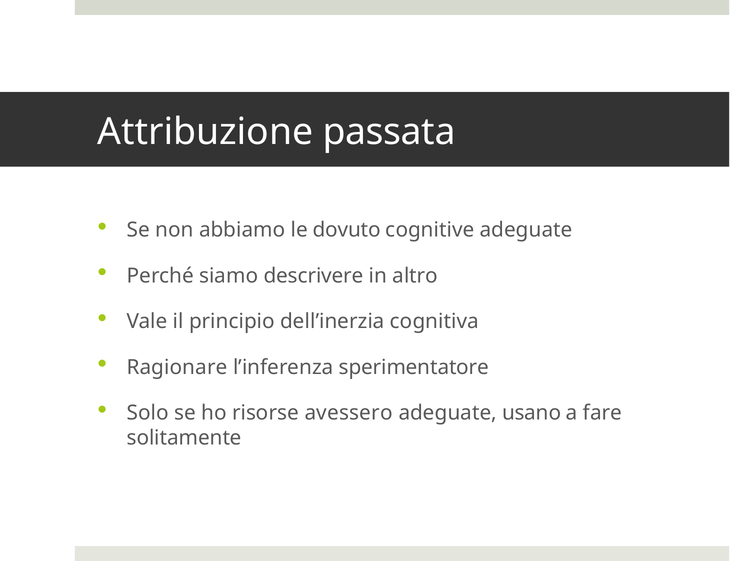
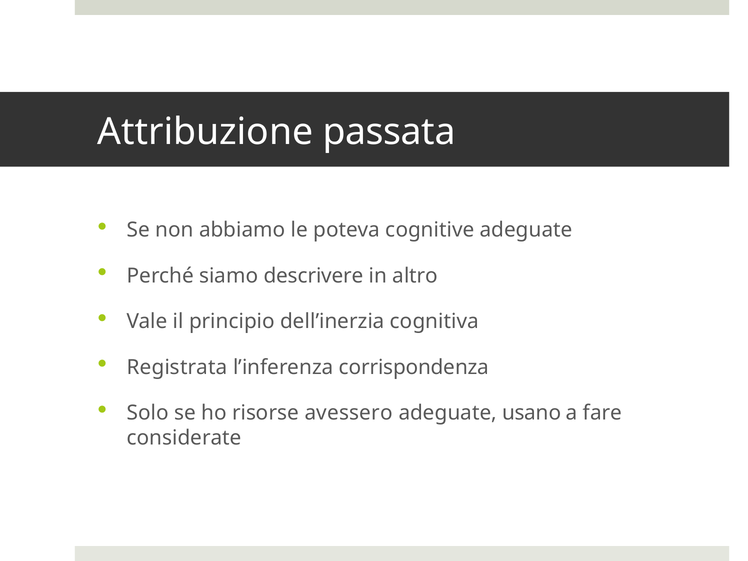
dovuto: dovuto -> poteva
Ragionare: Ragionare -> Registrata
sperimentatore: sperimentatore -> corrispondenza
solitamente: solitamente -> considerate
